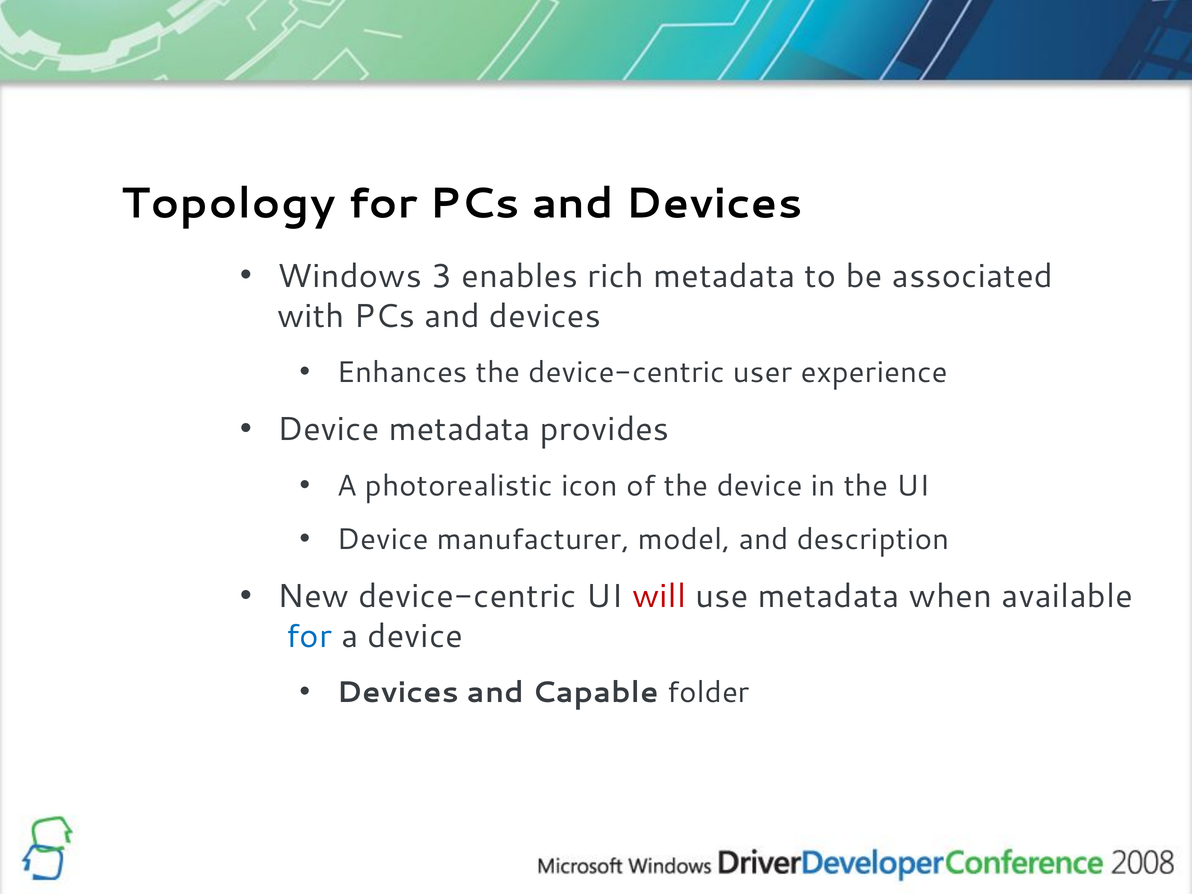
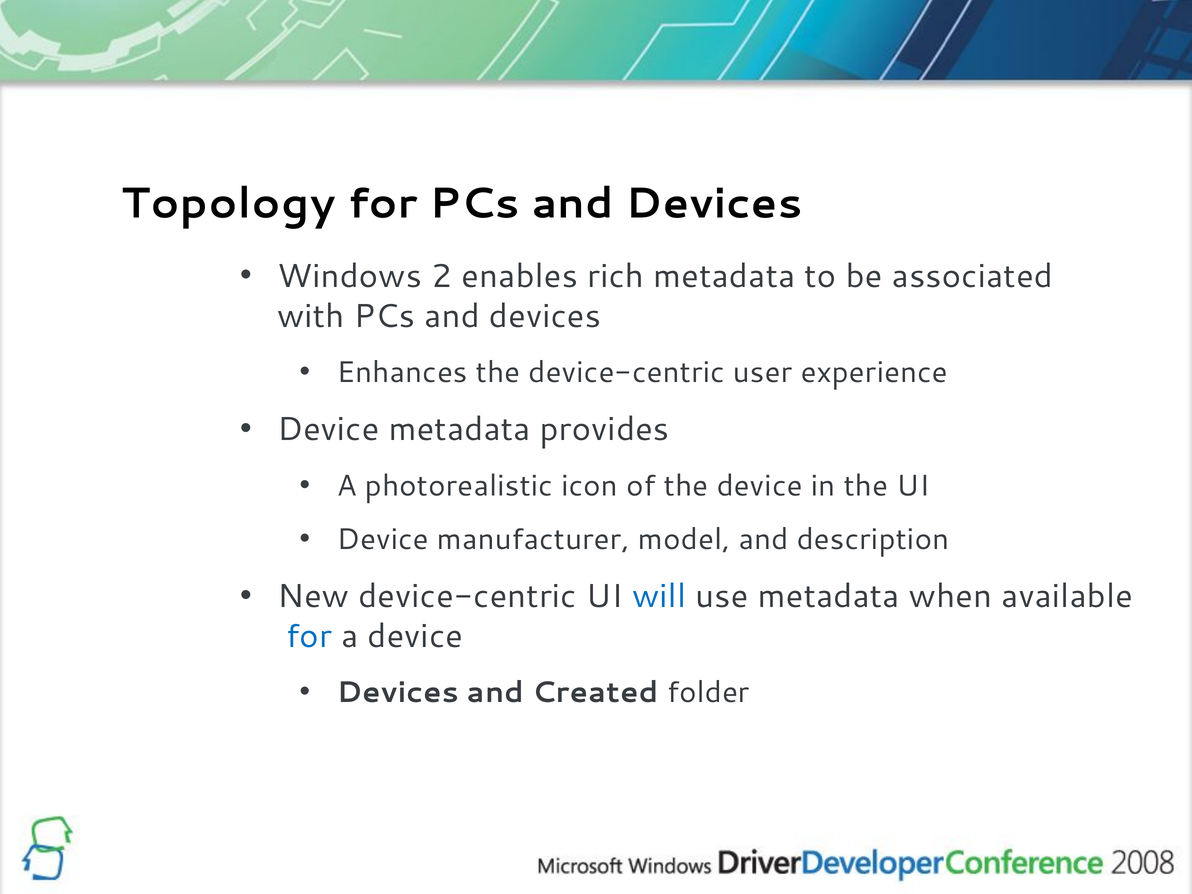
3: 3 -> 2
will colour: red -> blue
Capable: Capable -> Created
